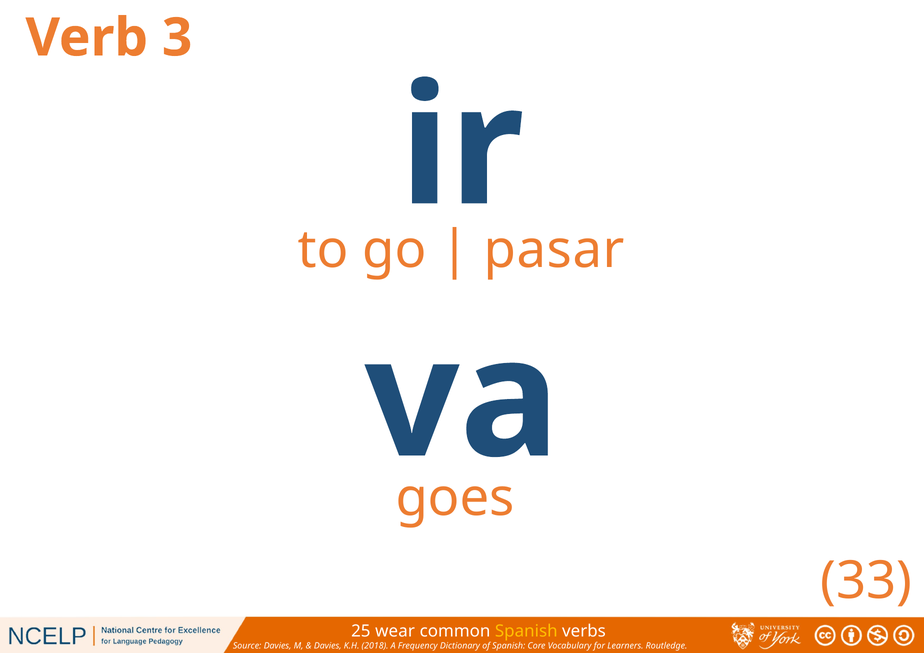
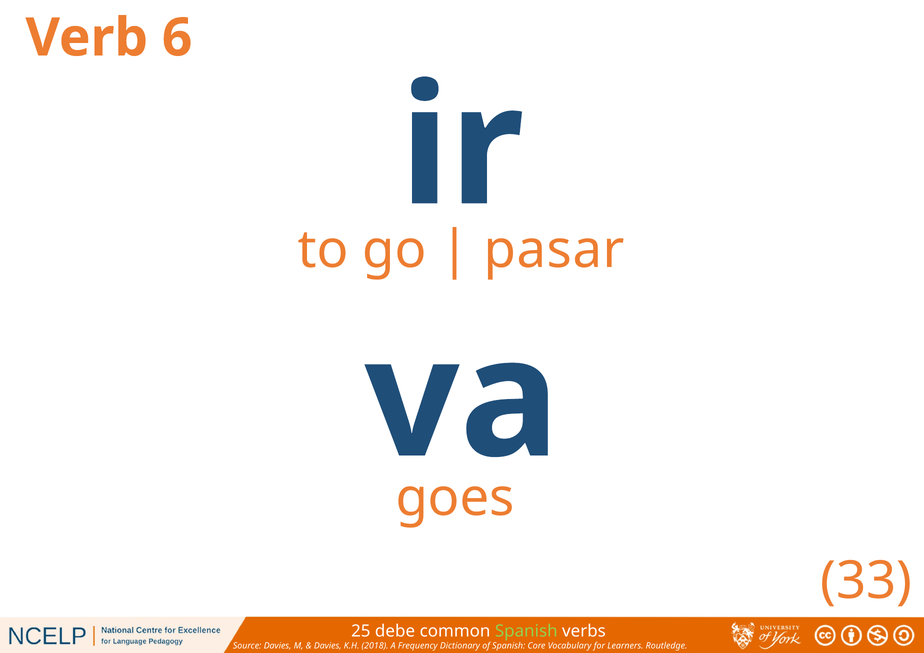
3: 3 -> 6
wear: wear -> debe
Spanish at (526, 631) colour: yellow -> light green
